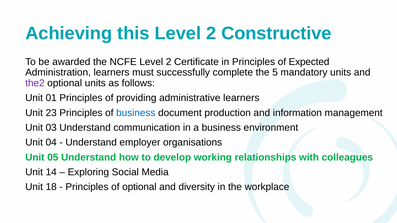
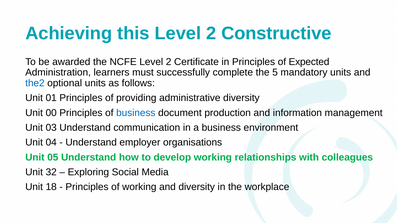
the2 colour: purple -> blue
administrative learners: learners -> diversity
23: 23 -> 00
14: 14 -> 32
of optional: optional -> working
